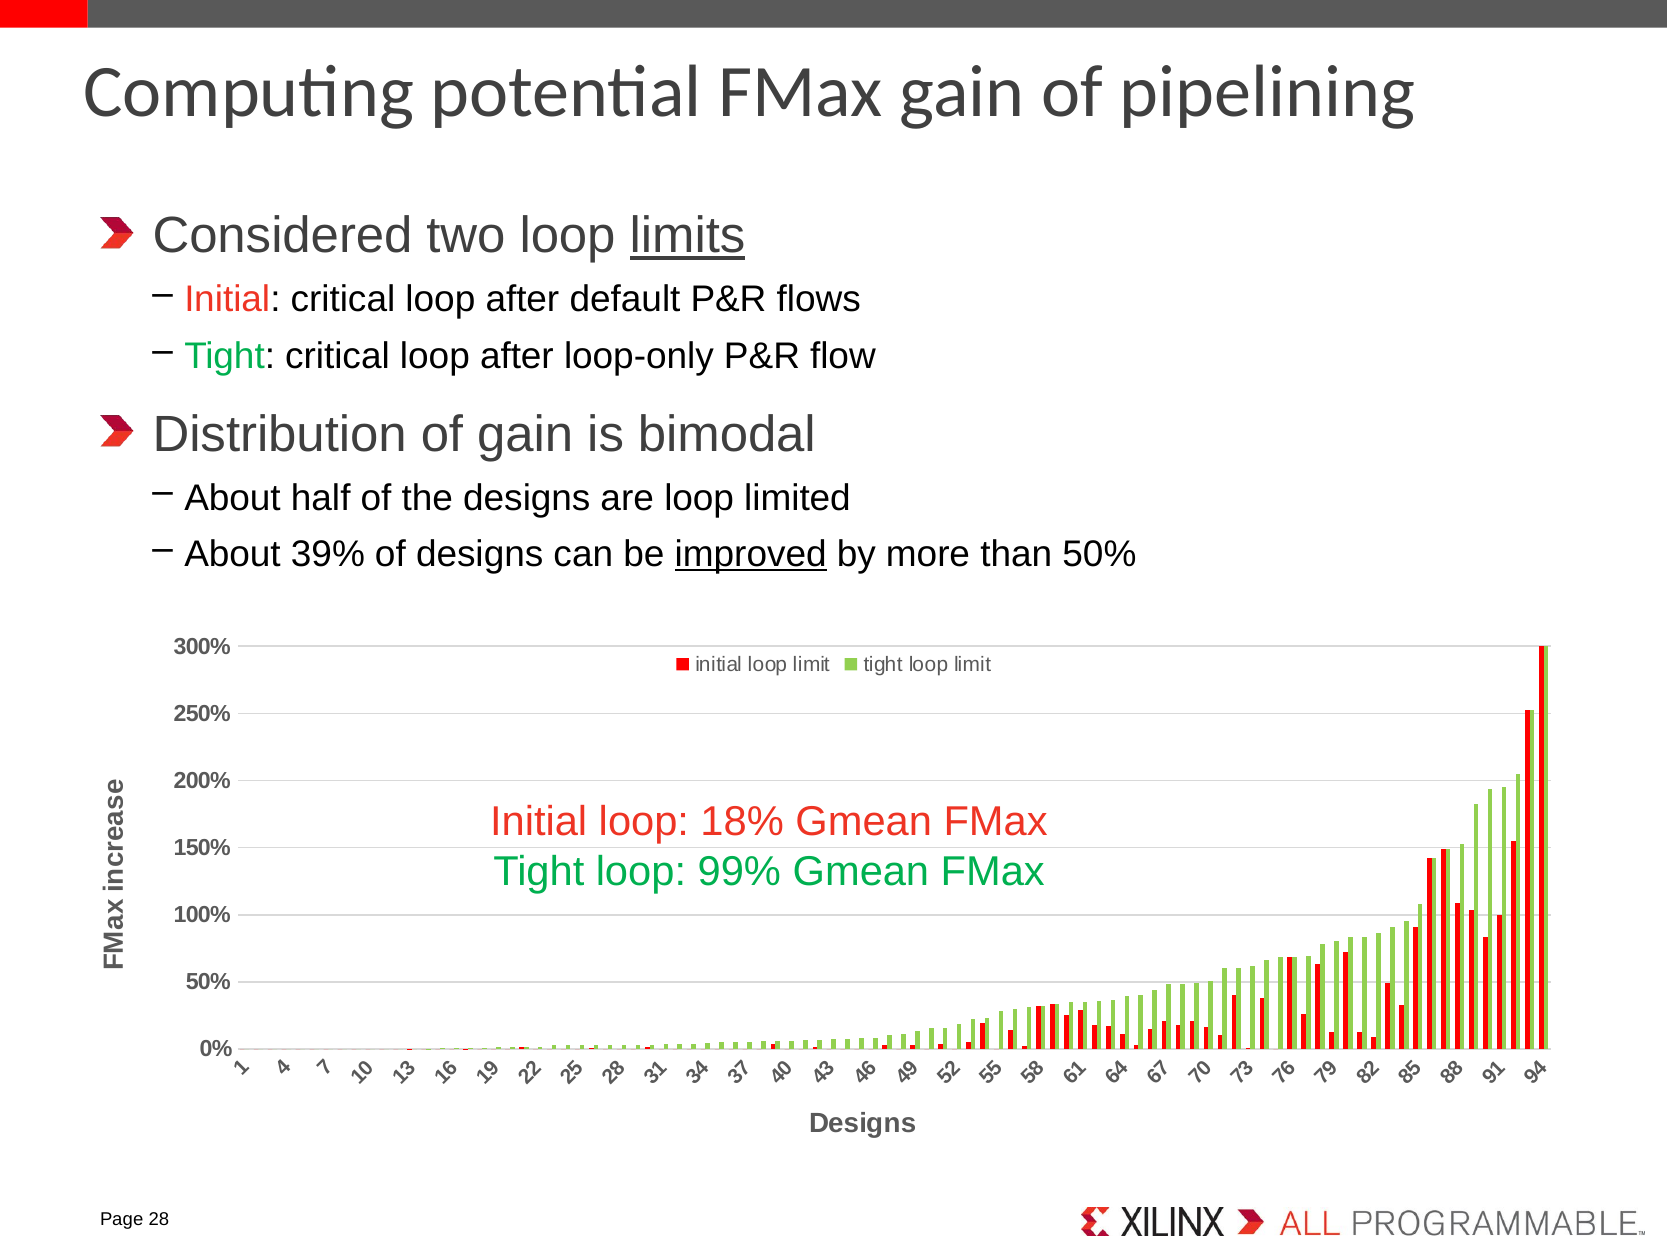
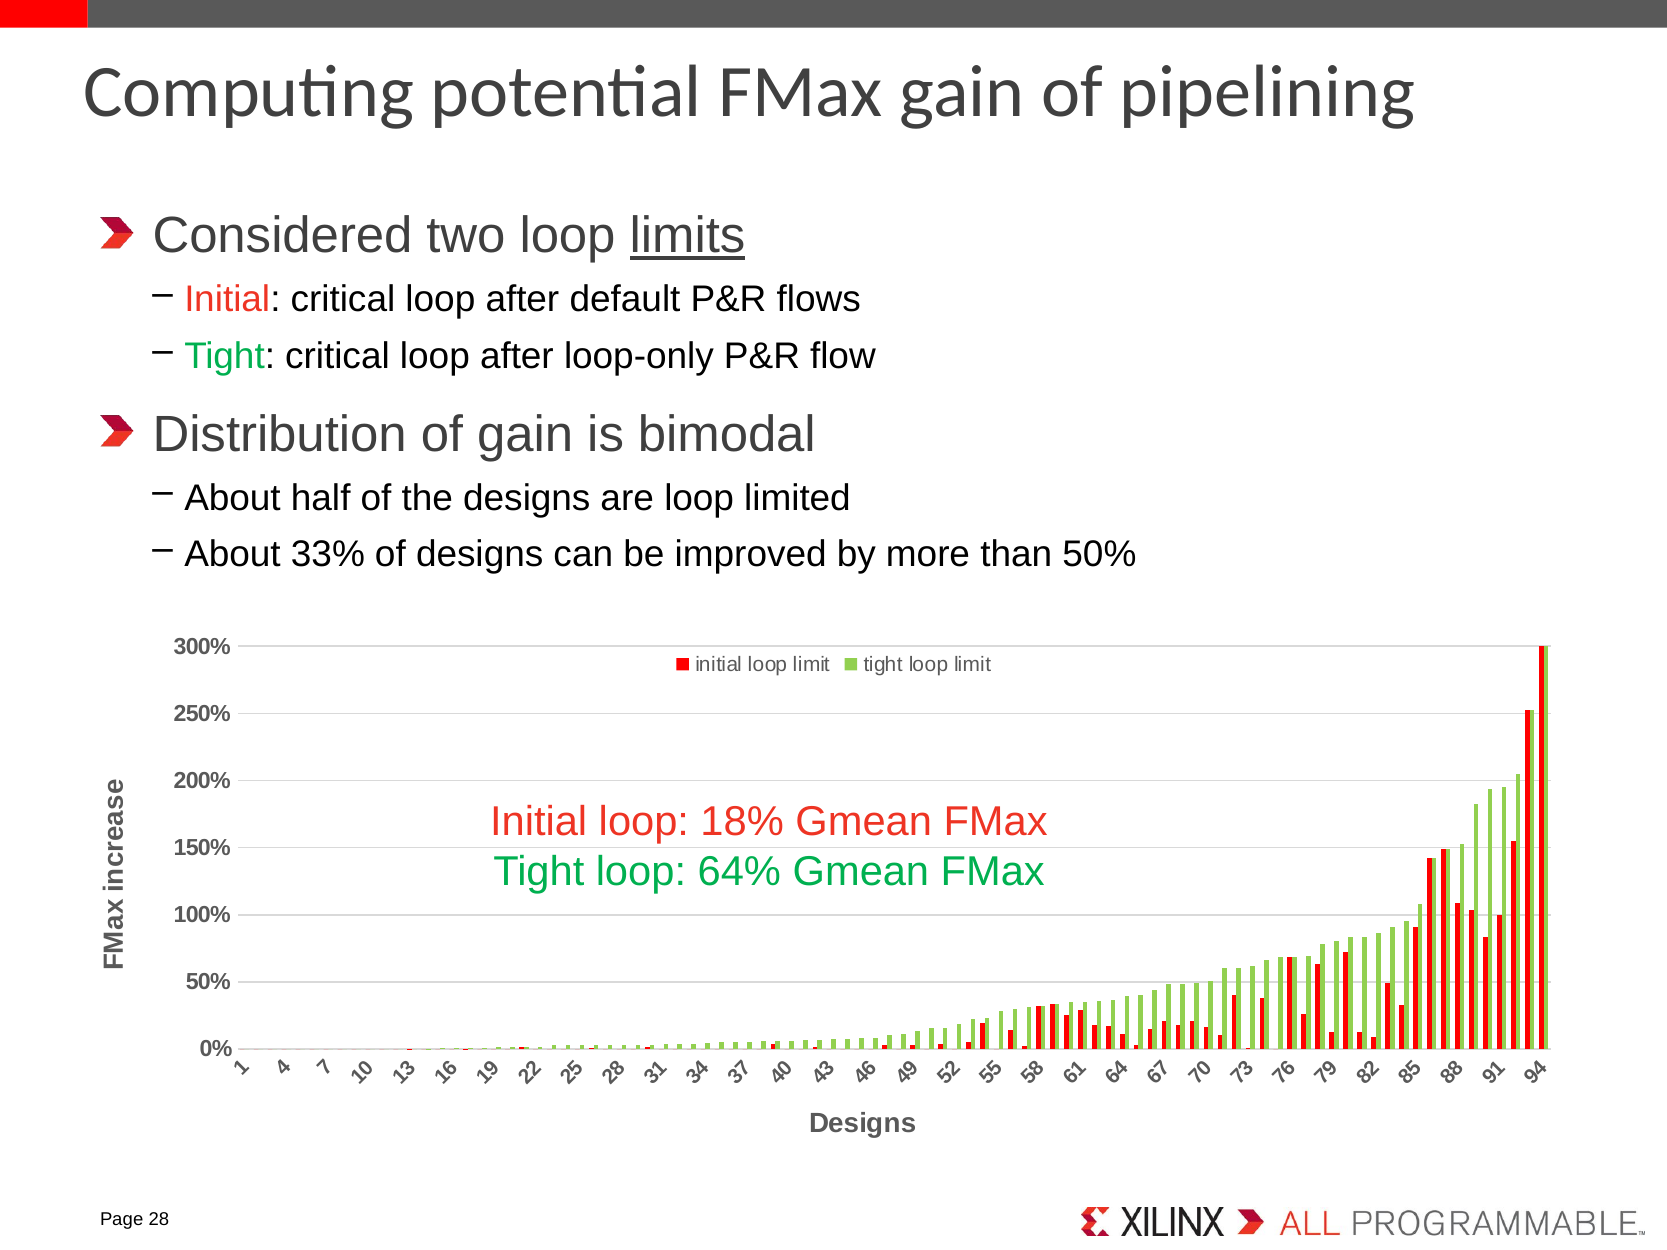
39%: 39% -> 33%
improved underline: present -> none
99%: 99% -> 64%
